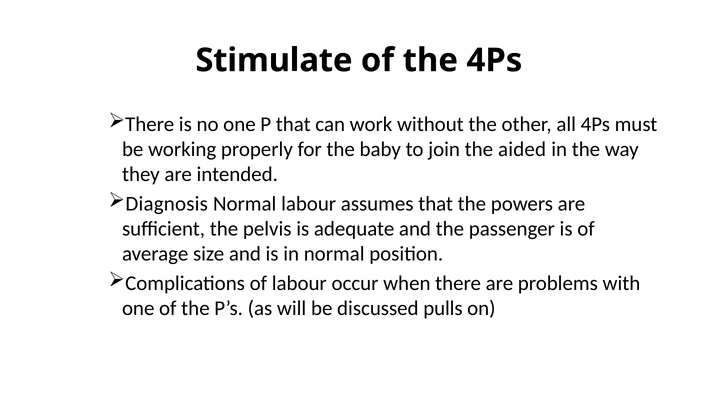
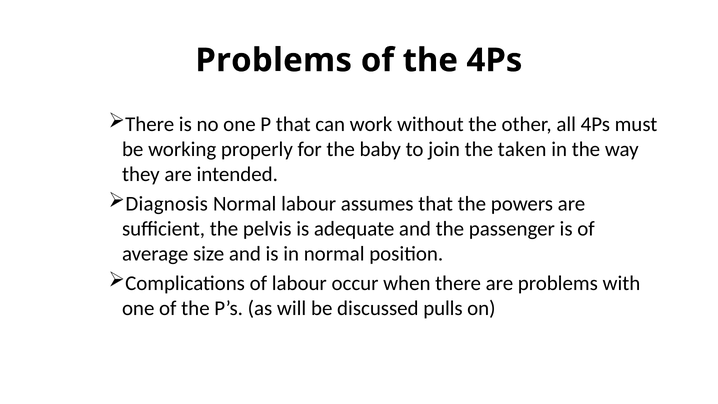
Stimulate at (274, 60): Stimulate -> Problems
aided: aided -> taken
